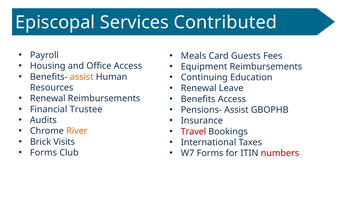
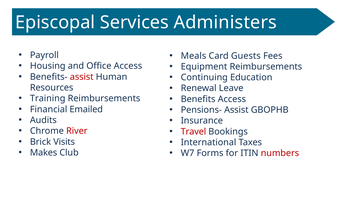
Contributed: Contributed -> Administers
assist at (82, 77) colour: orange -> red
Renewal at (48, 99): Renewal -> Training
Trustee: Trustee -> Emailed
River colour: orange -> red
Forms at (43, 153): Forms -> Makes
